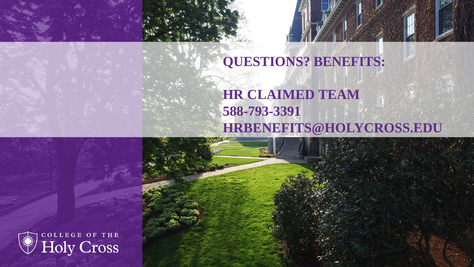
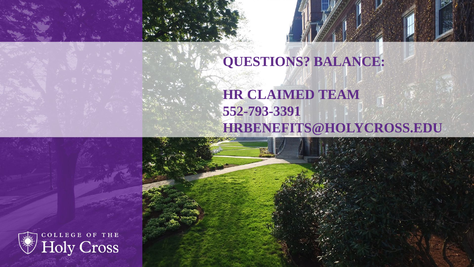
BENEFITS: BENEFITS -> BALANCE
588-793-3391: 588-793-3391 -> 552-793-3391
